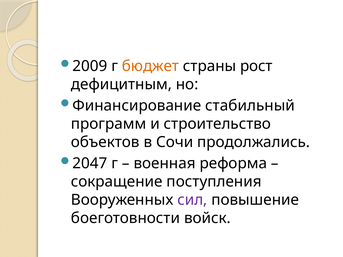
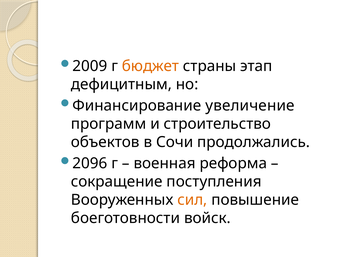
рост: рост -> этап
стабильный: стабильный -> увеличение
2047: 2047 -> 2096
сил colour: purple -> orange
